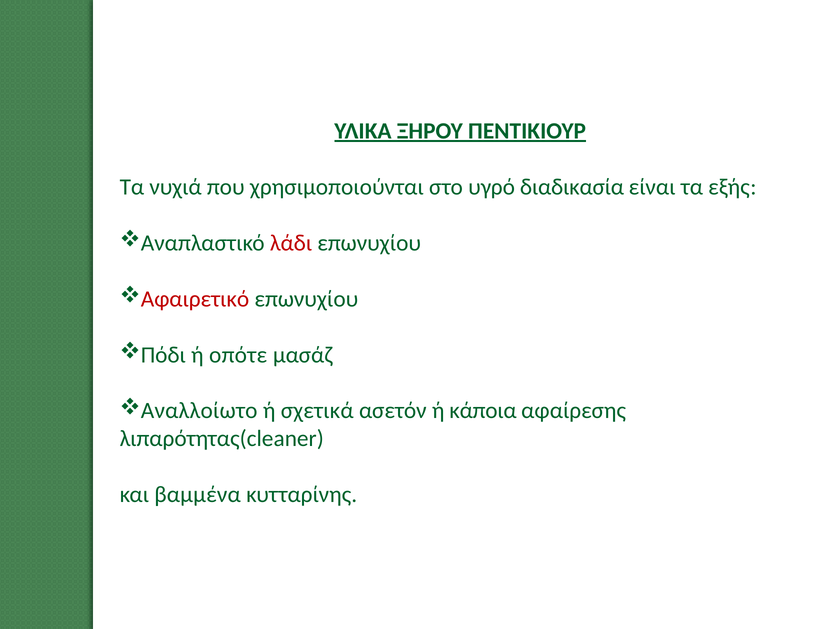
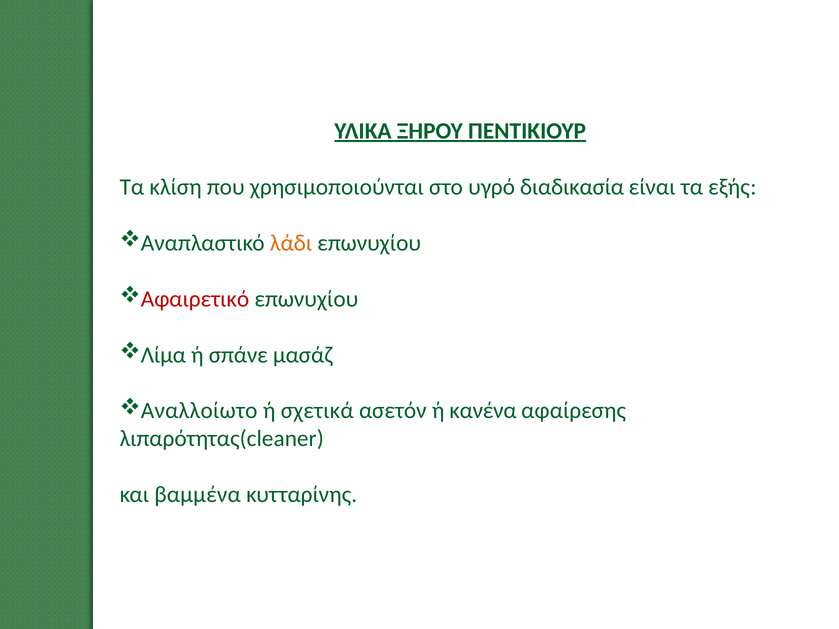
νυχιά: νυχιά -> κλίση
λάδι colour: red -> orange
Πόδι: Πόδι -> Λίμα
οπότε: οπότε -> σπάνε
κάποια: κάποια -> κανένα
